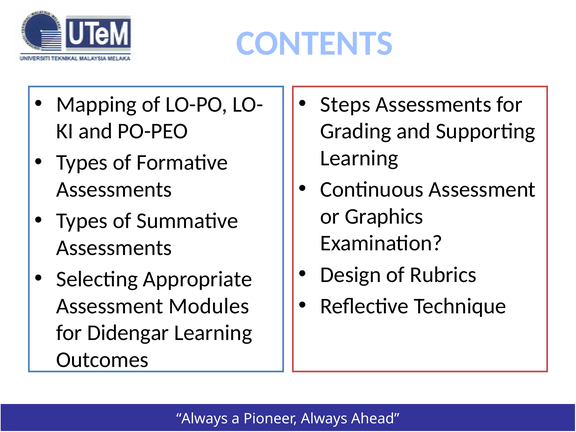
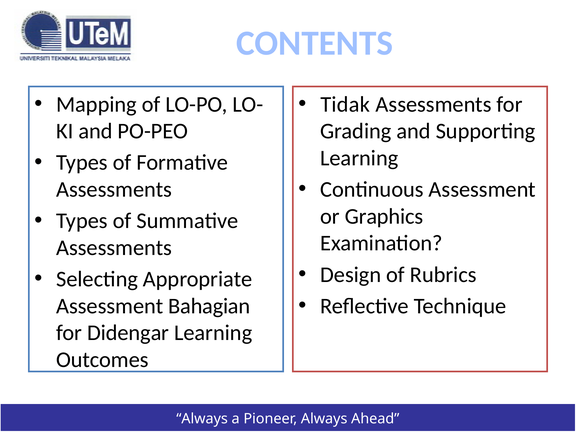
Steps: Steps -> Tidak
Modules: Modules -> Bahagian
